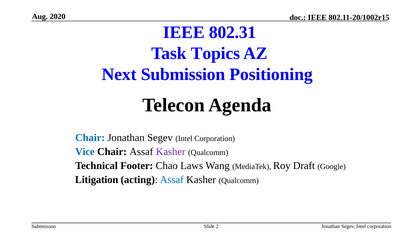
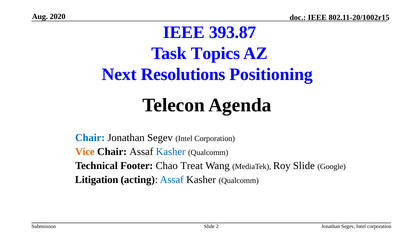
802.31: 802.31 -> 393.87
Next Submission: Submission -> Resolutions
Vice colour: blue -> orange
Kasher at (171, 152) colour: purple -> blue
Laws: Laws -> Treat
Roy Draft: Draft -> Slide
